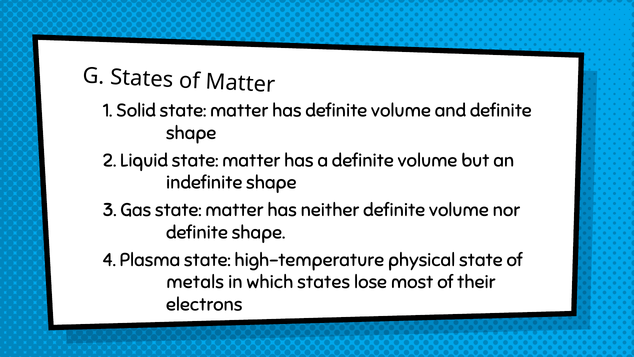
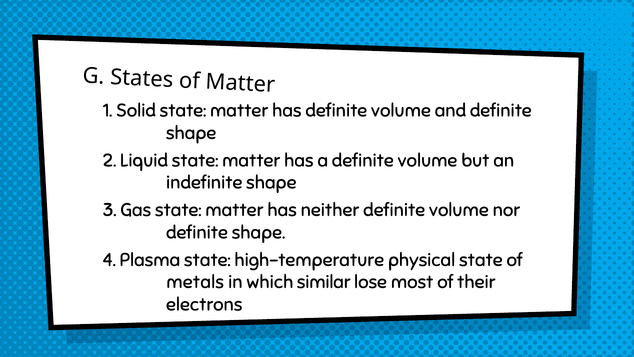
which states: states -> similar
